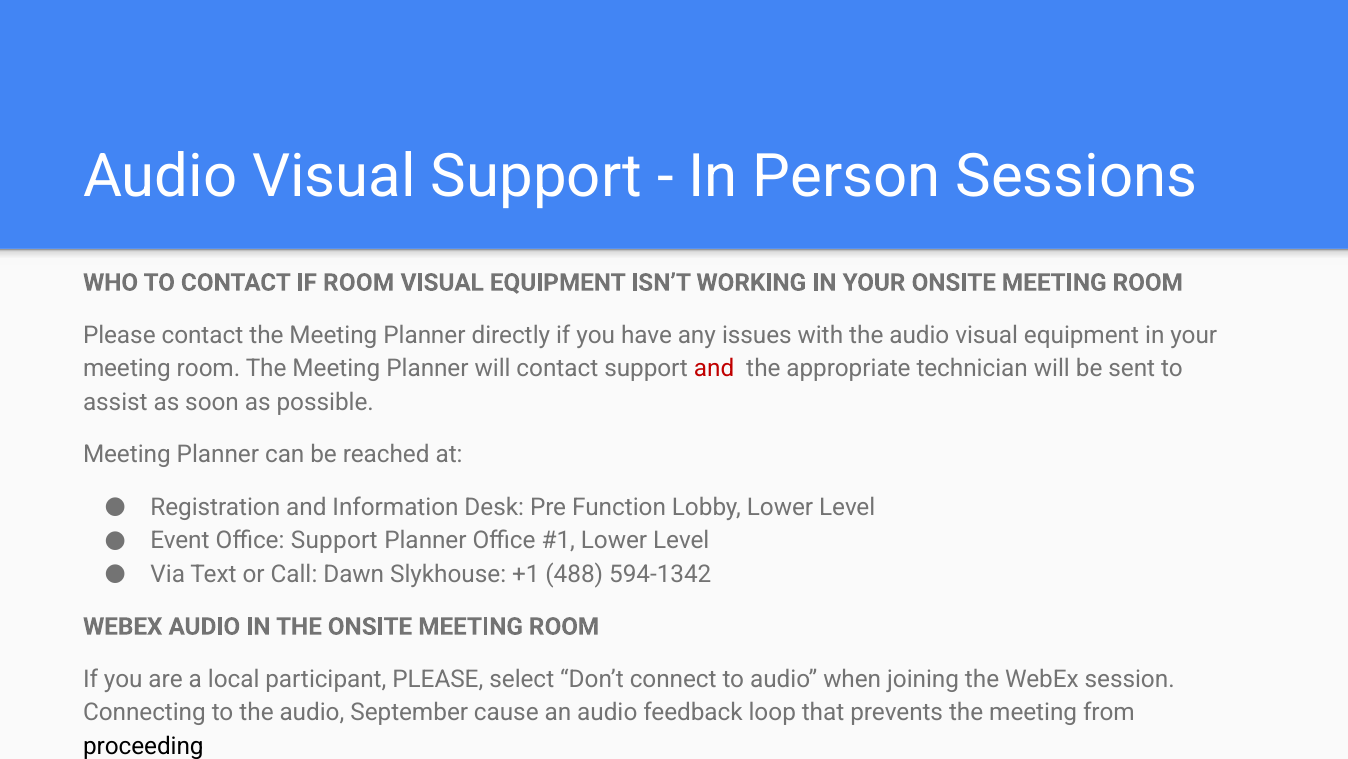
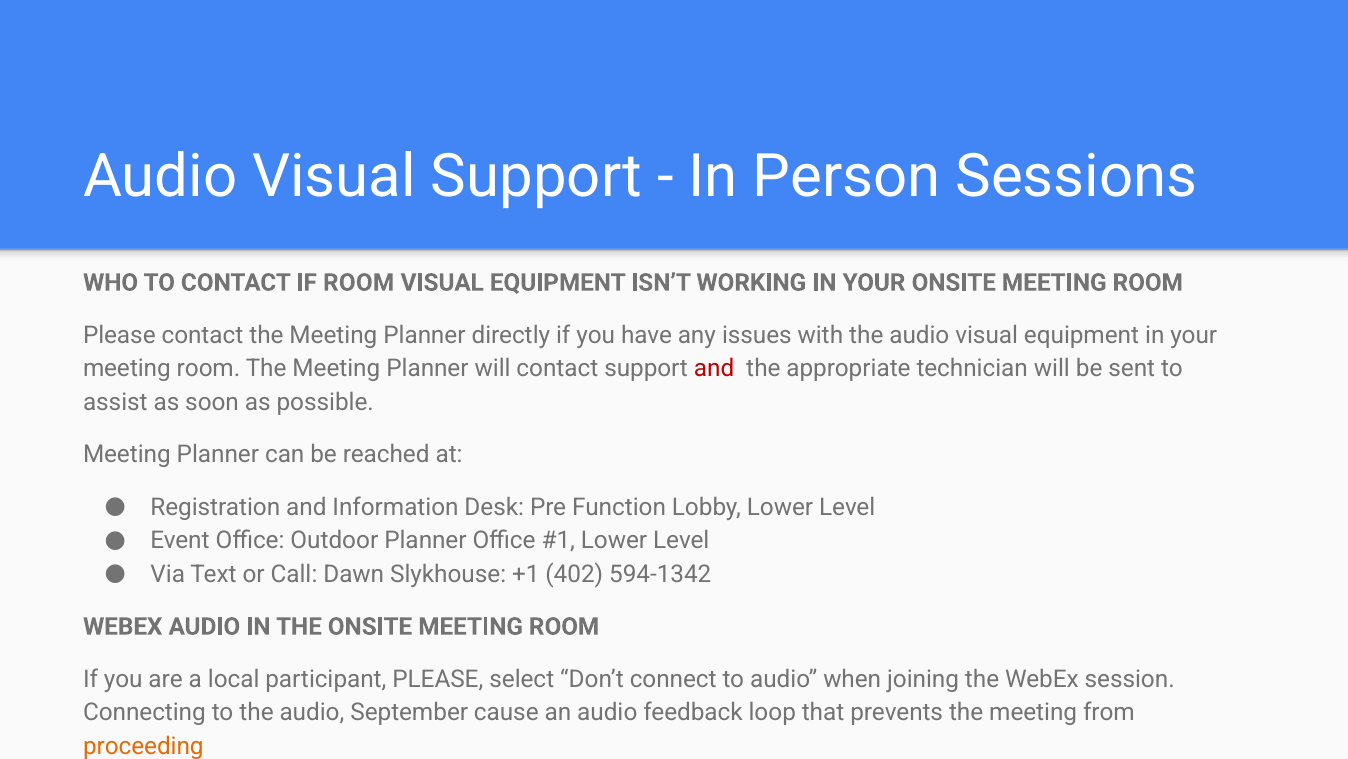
Office Support: Support -> Outdoor
488: 488 -> 402
proceeding colour: black -> orange
